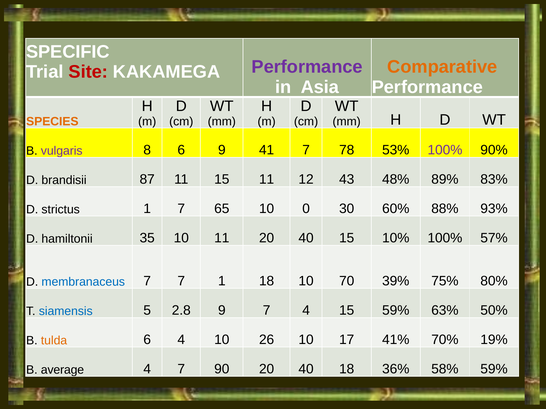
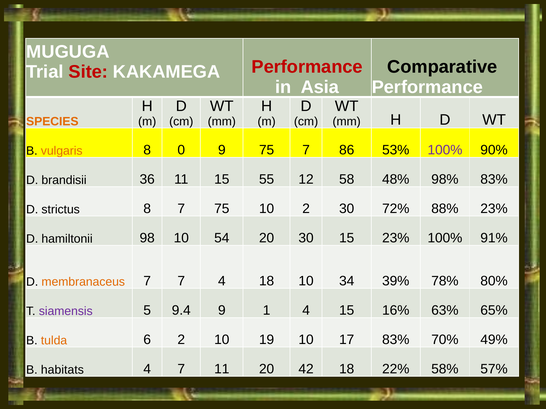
SPECIFIC: SPECIFIC -> MUGUGA
Comparative colour: orange -> black
Performance at (307, 67) colour: purple -> red
vulgaris colour: purple -> orange
8 6: 6 -> 0
9 41: 41 -> 75
78: 78 -> 86
87: 87 -> 36
15 11: 11 -> 55
43: 43 -> 58
89%: 89% -> 98%
strictus 1: 1 -> 8
7 65: 65 -> 75
10 0: 0 -> 2
60%: 60% -> 72%
88% 93%: 93% -> 23%
35: 35 -> 98
10 11: 11 -> 54
40 at (306, 238): 40 -> 30
15 10%: 10% -> 23%
57%: 57% -> 91%
membranaceus colour: blue -> orange
7 1: 1 -> 4
70: 70 -> 34
75%: 75% -> 78%
siamensis colour: blue -> purple
2.8: 2.8 -> 9.4
9 7: 7 -> 1
15 59%: 59% -> 16%
50%: 50% -> 65%
6 4: 4 -> 2
26: 26 -> 19
17 41%: 41% -> 83%
19%: 19% -> 49%
average: average -> habitats
7 90: 90 -> 11
40 at (306, 369): 40 -> 42
36%: 36% -> 22%
58% 59%: 59% -> 57%
